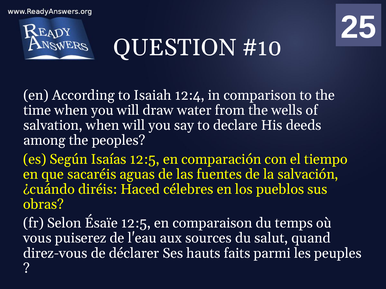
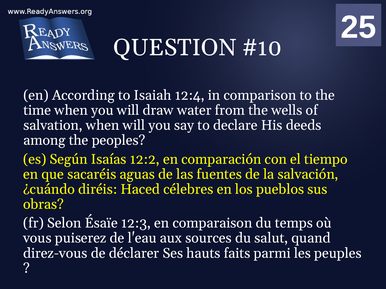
Isaías 12:5: 12:5 -> 12:2
Ésaïe 12:5: 12:5 -> 12:3
